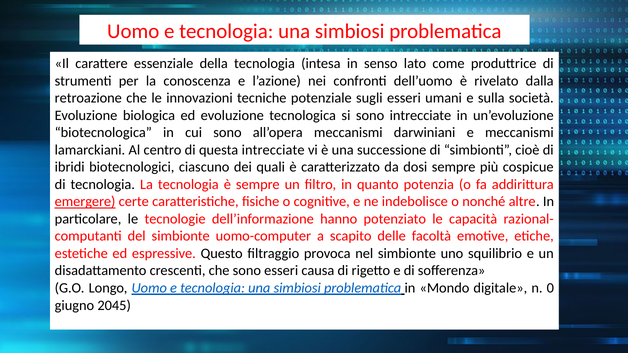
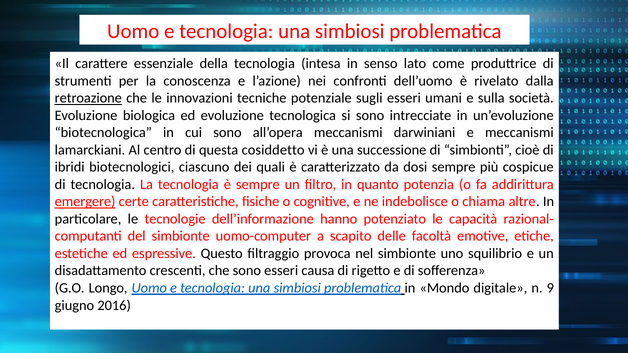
retroazione underline: none -> present
questa intrecciate: intrecciate -> cosiddetto
nonché: nonché -> chiama
0: 0 -> 9
2045: 2045 -> 2016
